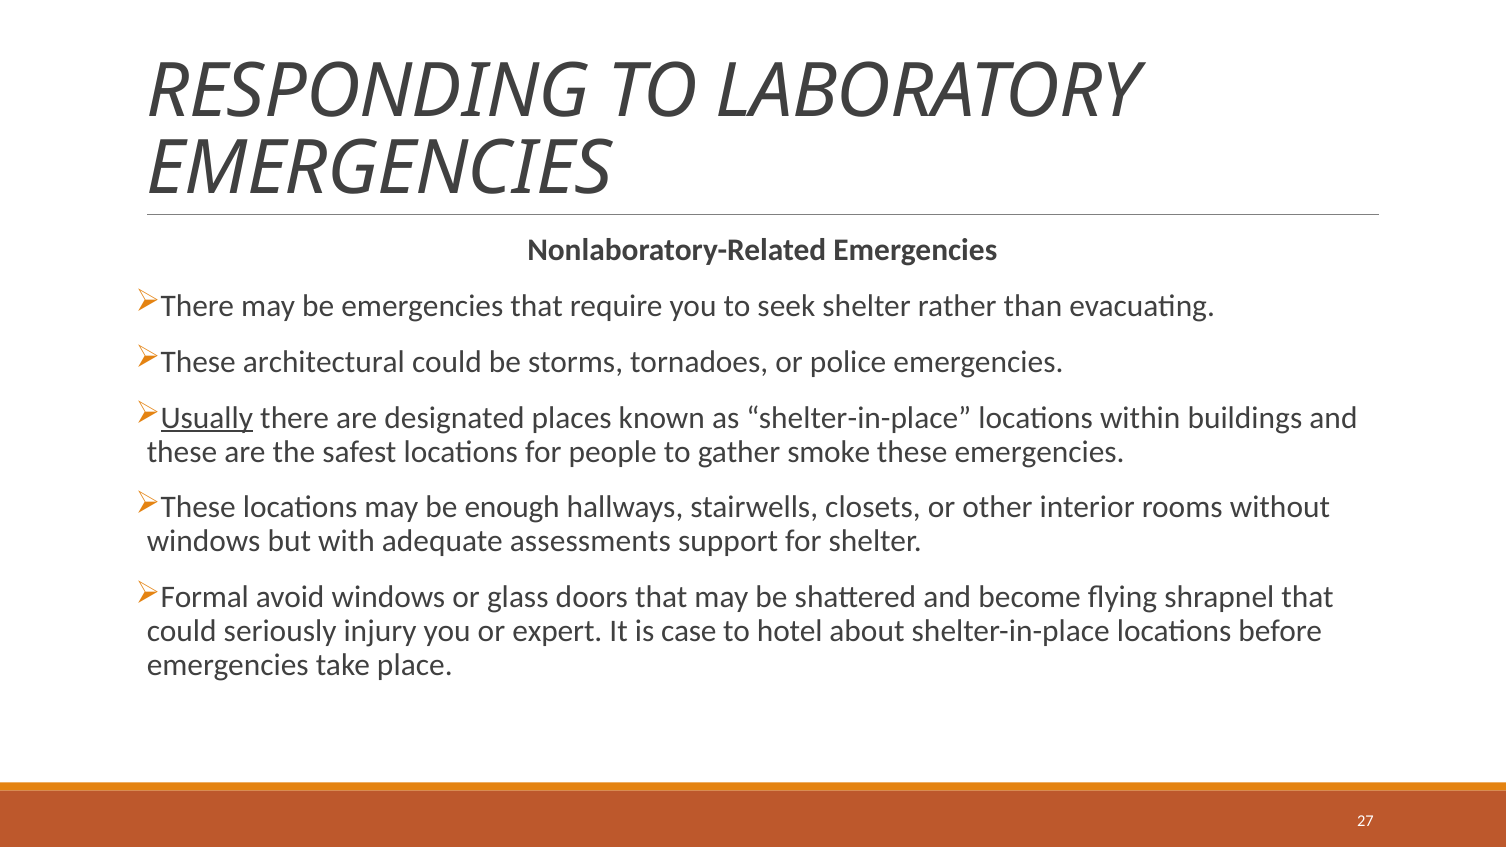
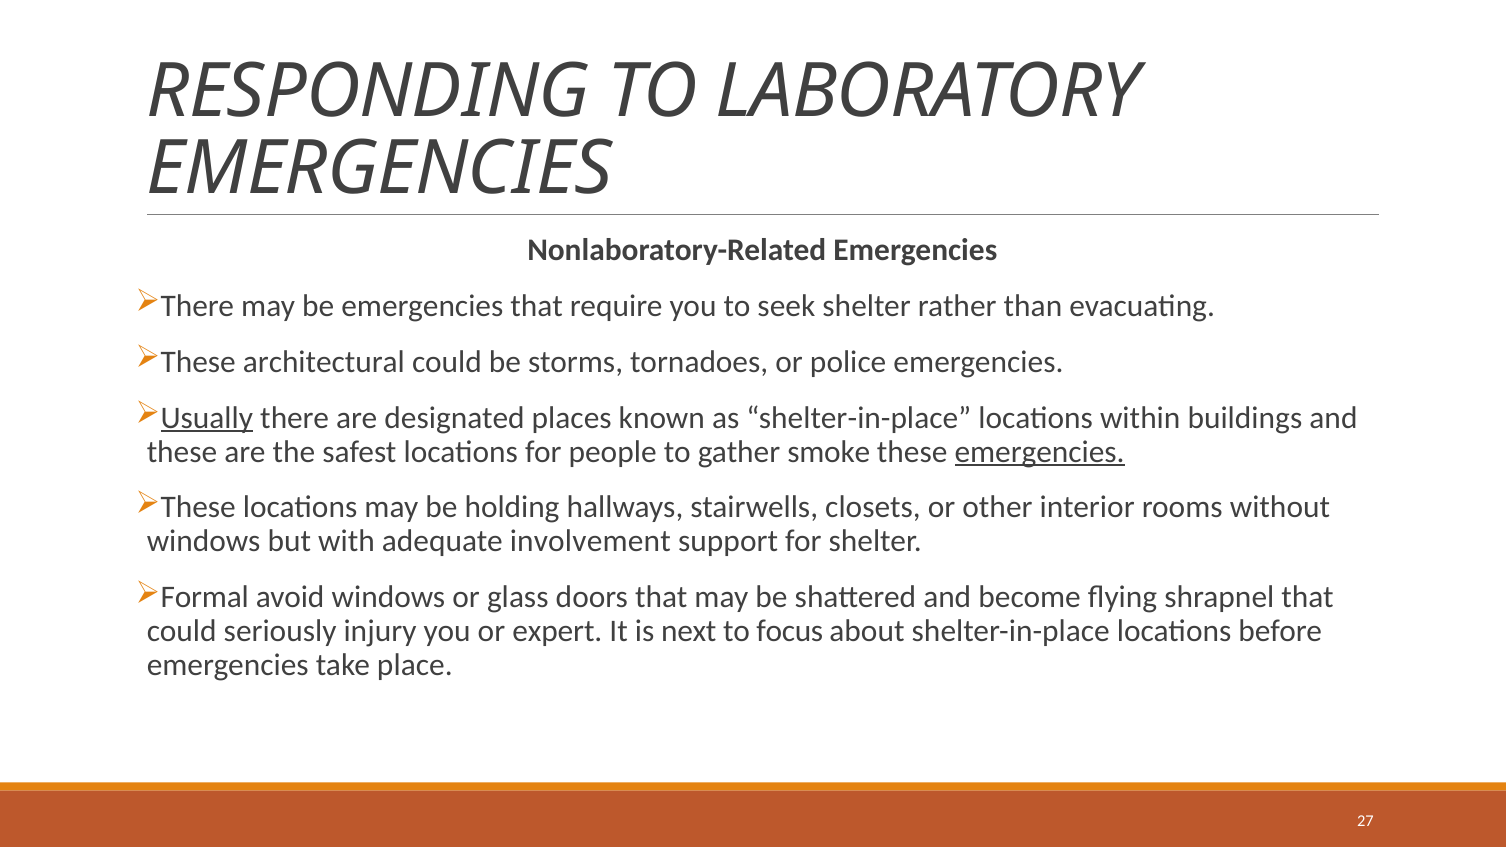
emergencies at (1040, 452) underline: none -> present
enough: enough -> holding
assessments: assessments -> involvement
case: case -> next
hotel: hotel -> focus
